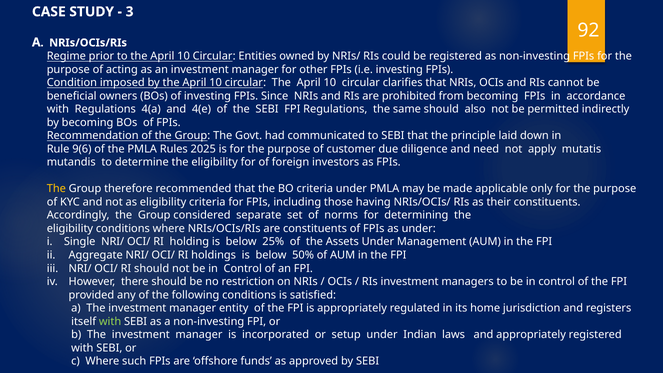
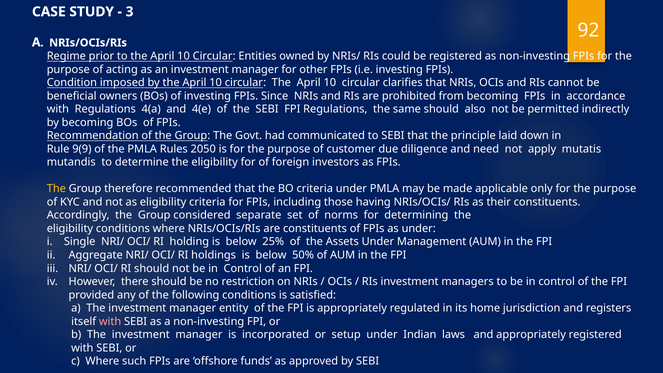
9(6: 9(6 -> 9(9
2025: 2025 -> 2050
with at (110, 321) colour: light green -> pink
